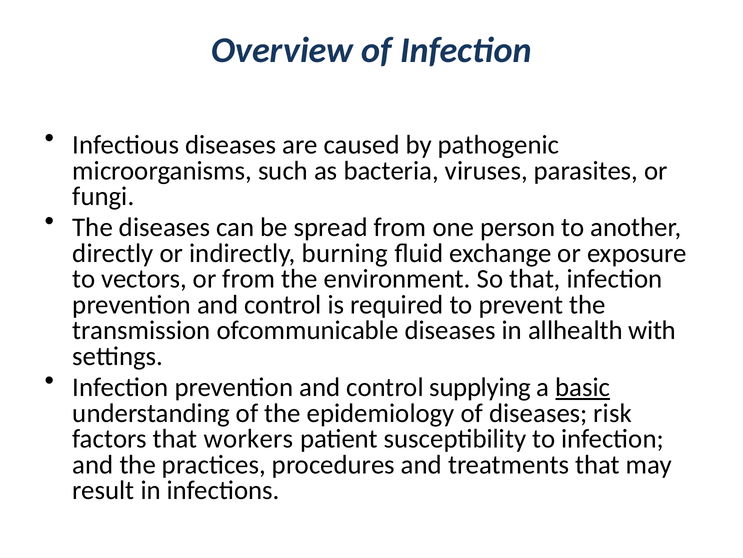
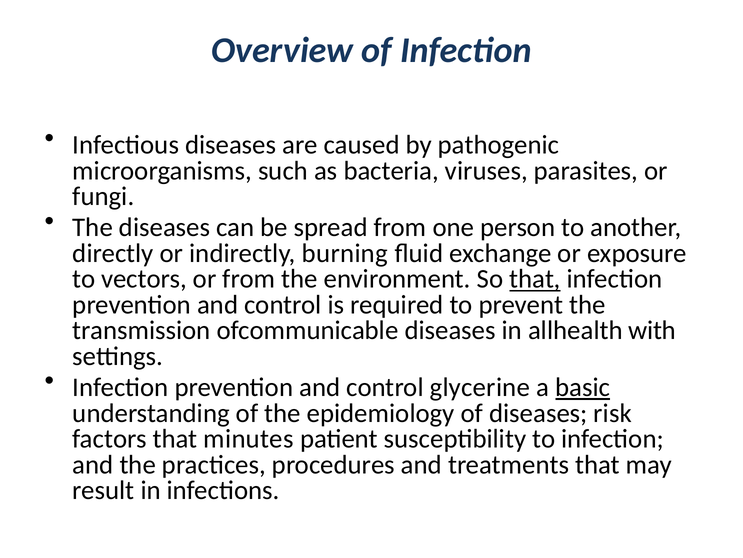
that at (535, 279) underline: none -> present
supplying: supplying -> glycerine
workers: workers -> minutes
